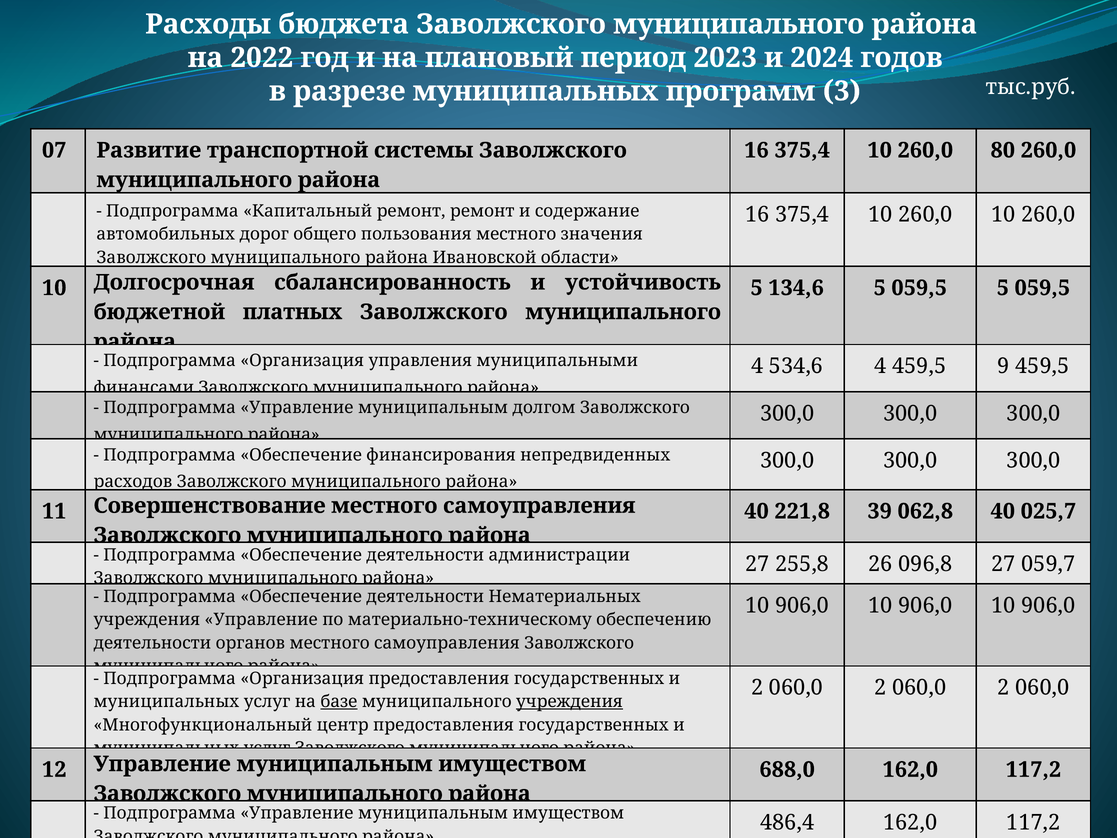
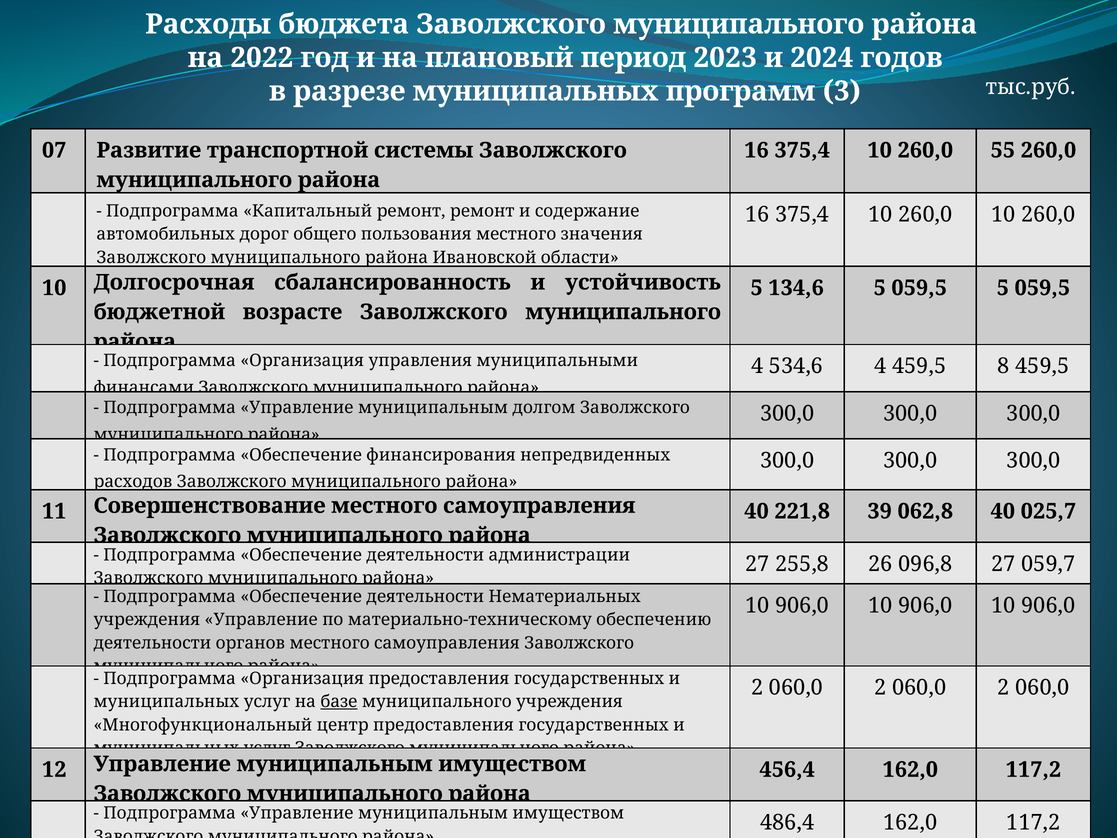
80: 80 -> 55
платных: платных -> возрасте
9: 9 -> 8
учреждения at (569, 702) underline: present -> none
688,0: 688,0 -> 456,4
